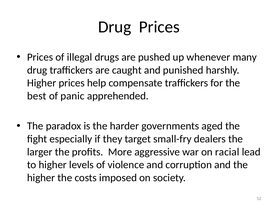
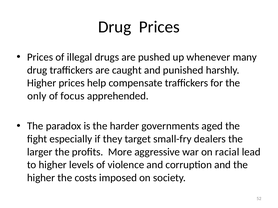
best: best -> only
panic: panic -> focus
